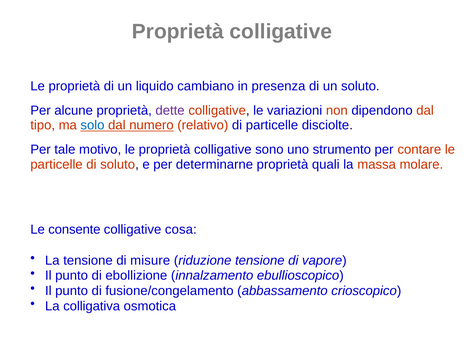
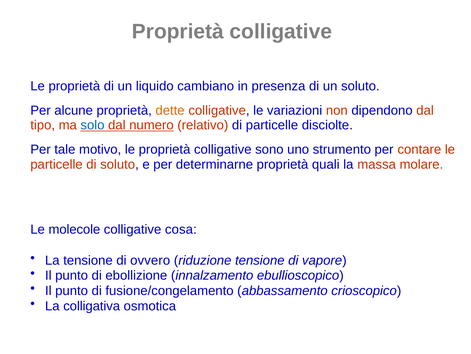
dette colour: purple -> orange
consente: consente -> molecole
misure: misure -> ovvero
